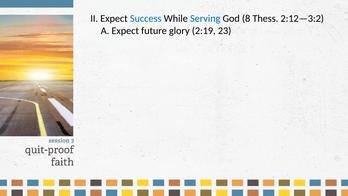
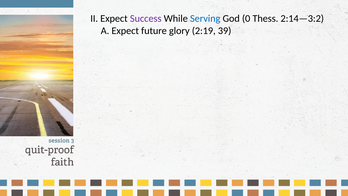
Success colour: blue -> purple
8: 8 -> 0
2:12—3:2: 2:12—3:2 -> 2:14—3:2
23: 23 -> 39
